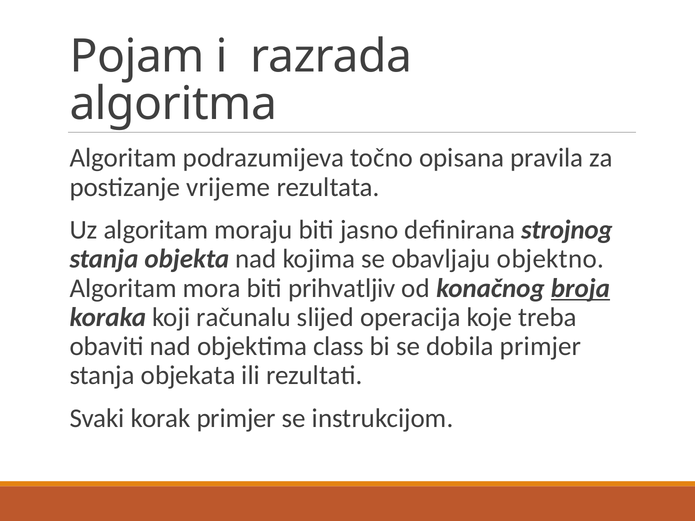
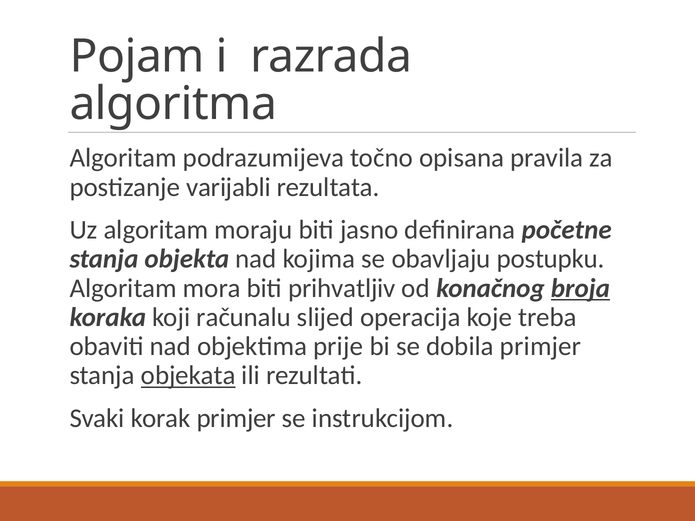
vrijeme: vrijeme -> varijabli
strojnog: strojnog -> početne
objektno: objektno -> postupku
class: class -> prije
objekata underline: none -> present
